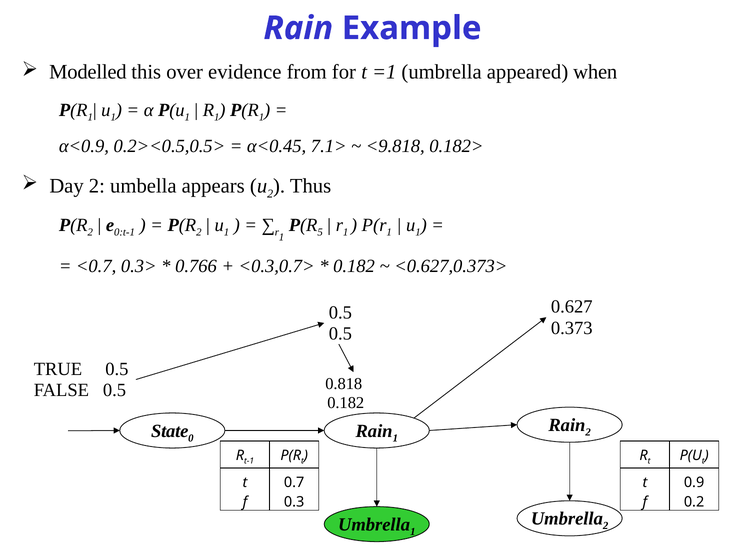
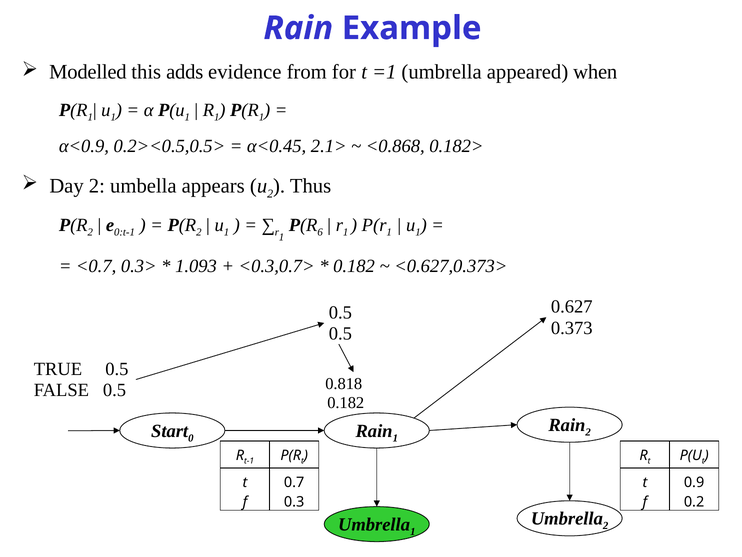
over: over -> adds
7.1>: 7.1> -> 2.1>
<9.818: <9.818 -> <0.868
5: 5 -> 6
0.766: 0.766 -> 1.093
State: State -> Start
